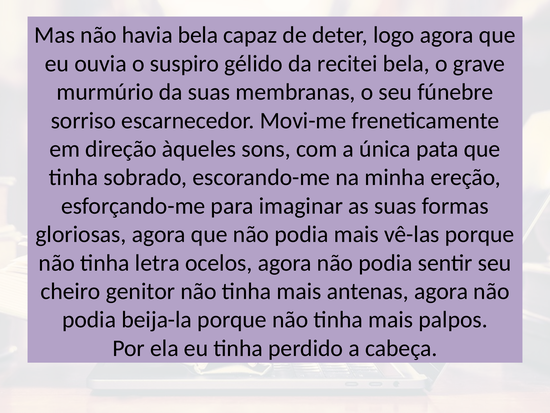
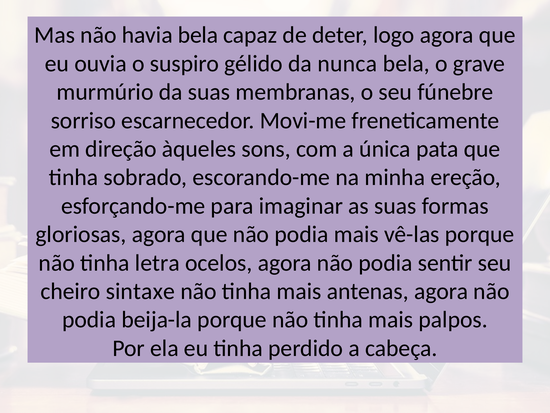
recitei: recitei -> nunca
genitor: genitor -> sintaxe
